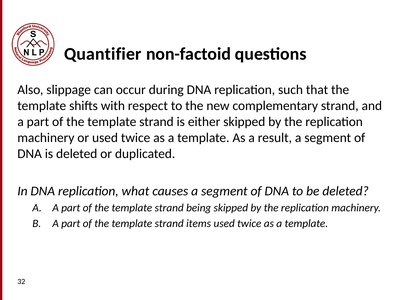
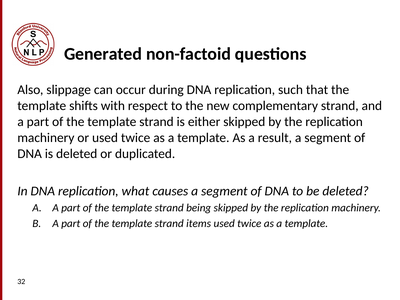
Quantifier: Quantifier -> Generated
